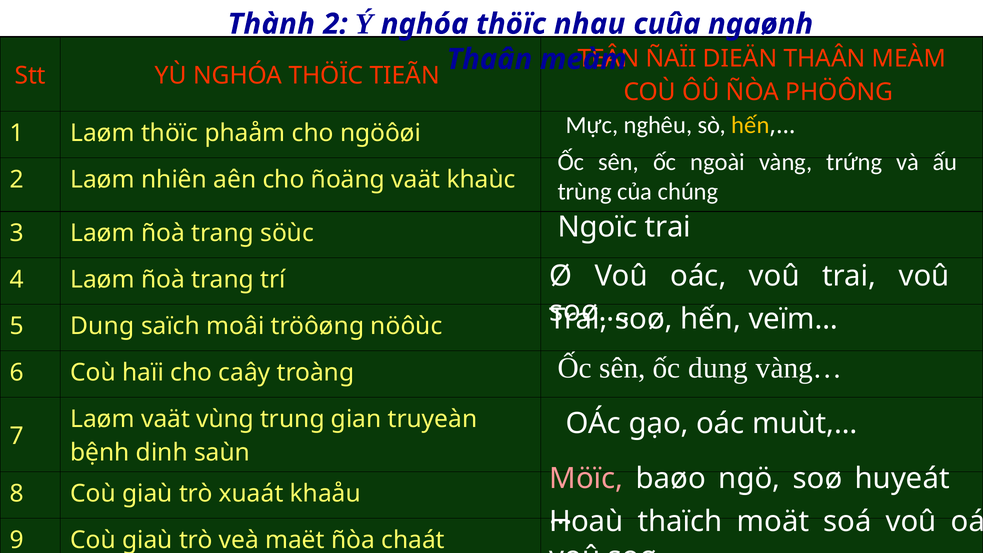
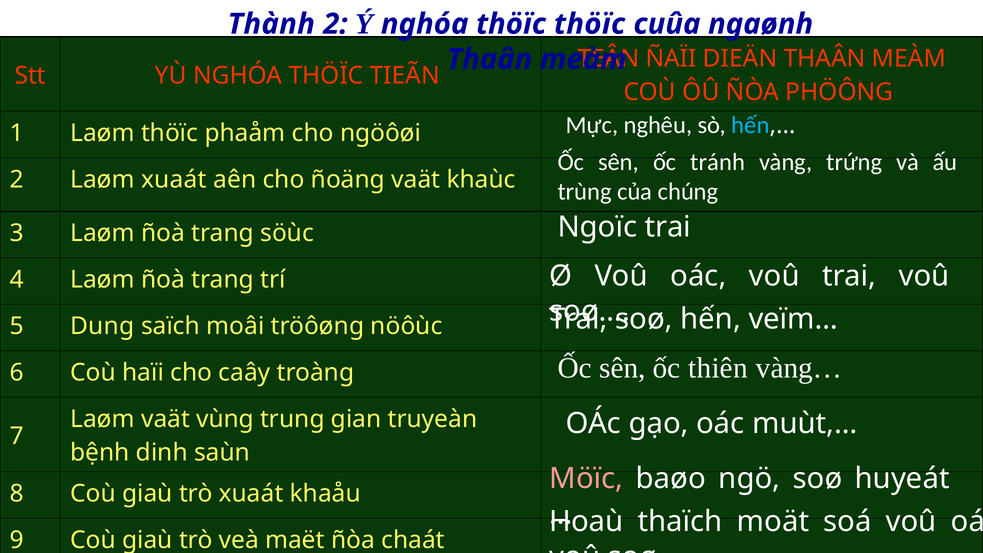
thöïc nhau: nhau -> thöïc
hến at (750, 125) colour: yellow -> light blue
ngoài: ngoài -> tránh
Laøm nhiên: nhiên -> xuaát
ốc dung: dung -> thiên
